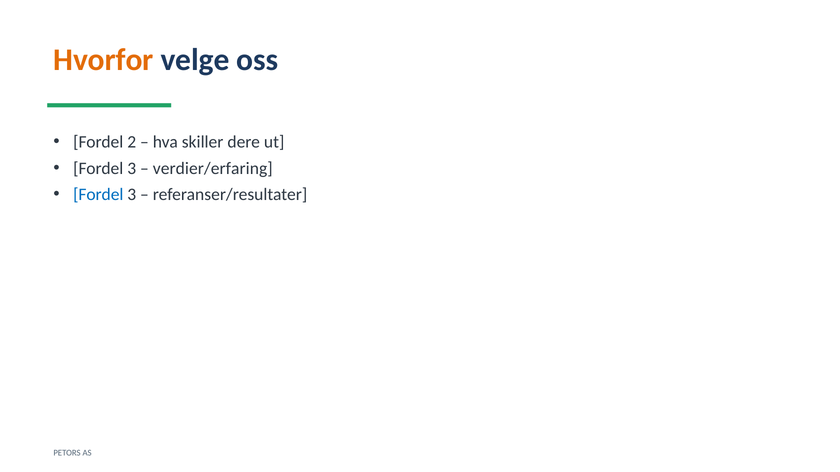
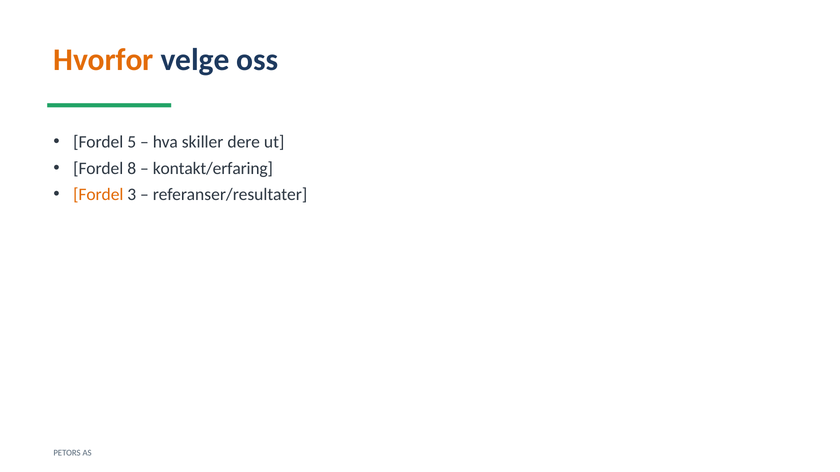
2: 2 -> 5
3 at (132, 169): 3 -> 8
verdier/erfaring: verdier/erfaring -> kontakt/erfaring
Fordel at (98, 195) colour: blue -> orange
